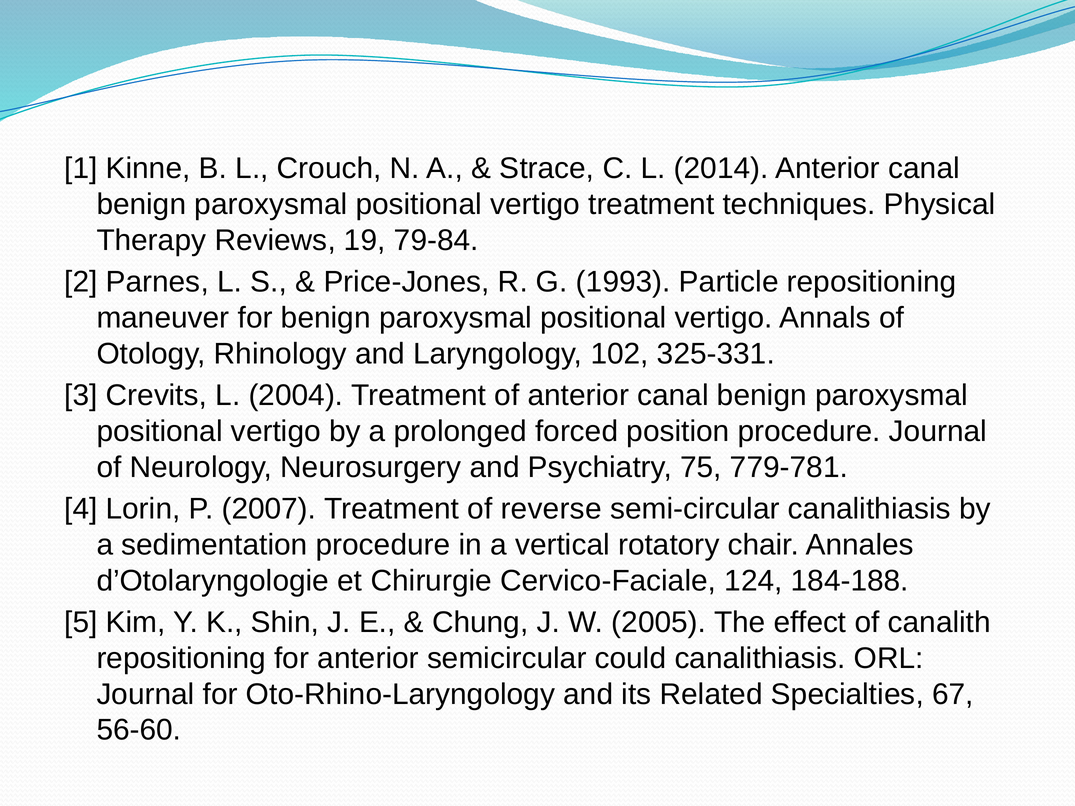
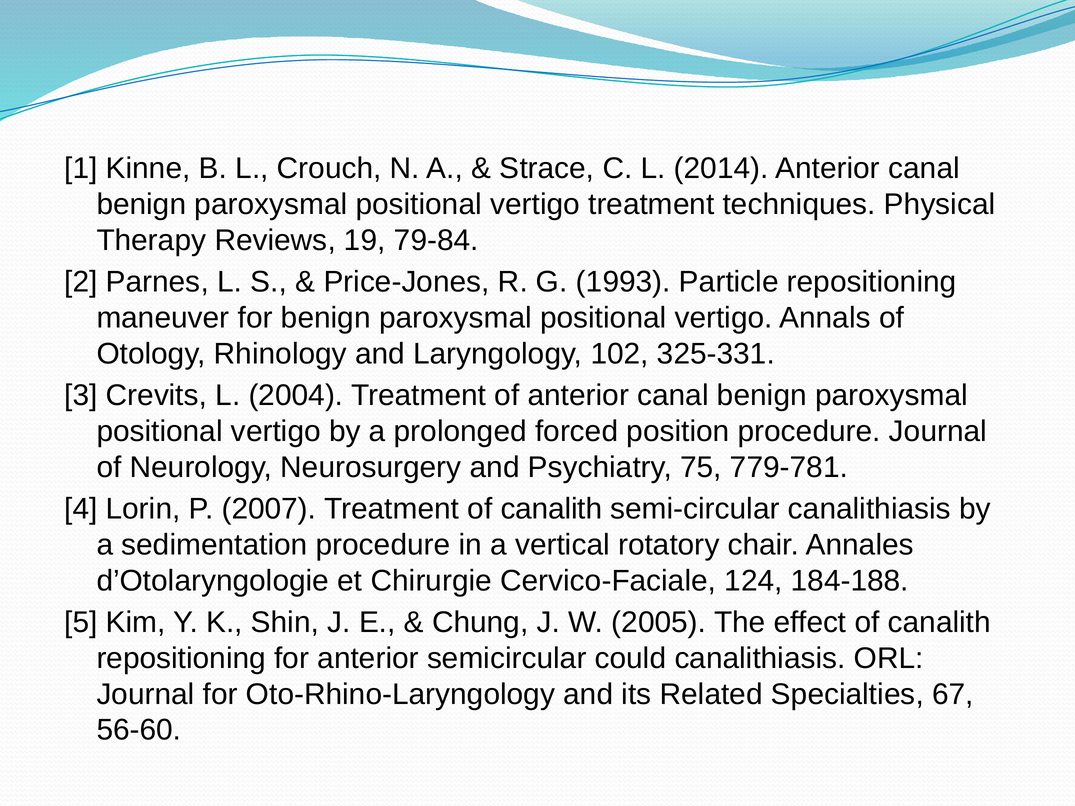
Treatment of reverse: reverse -> canalith
